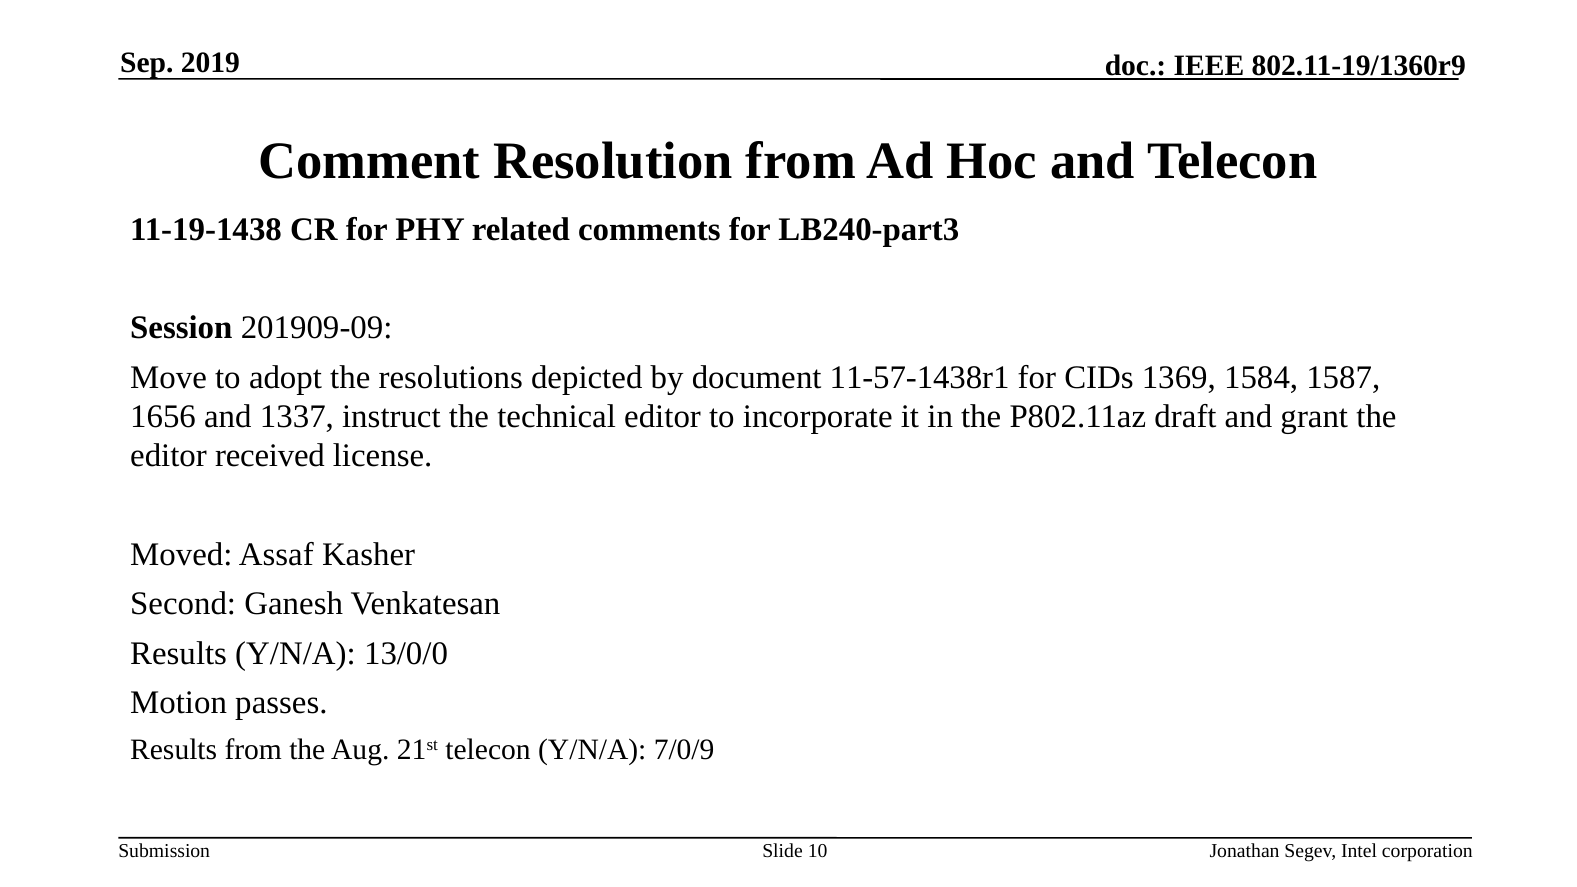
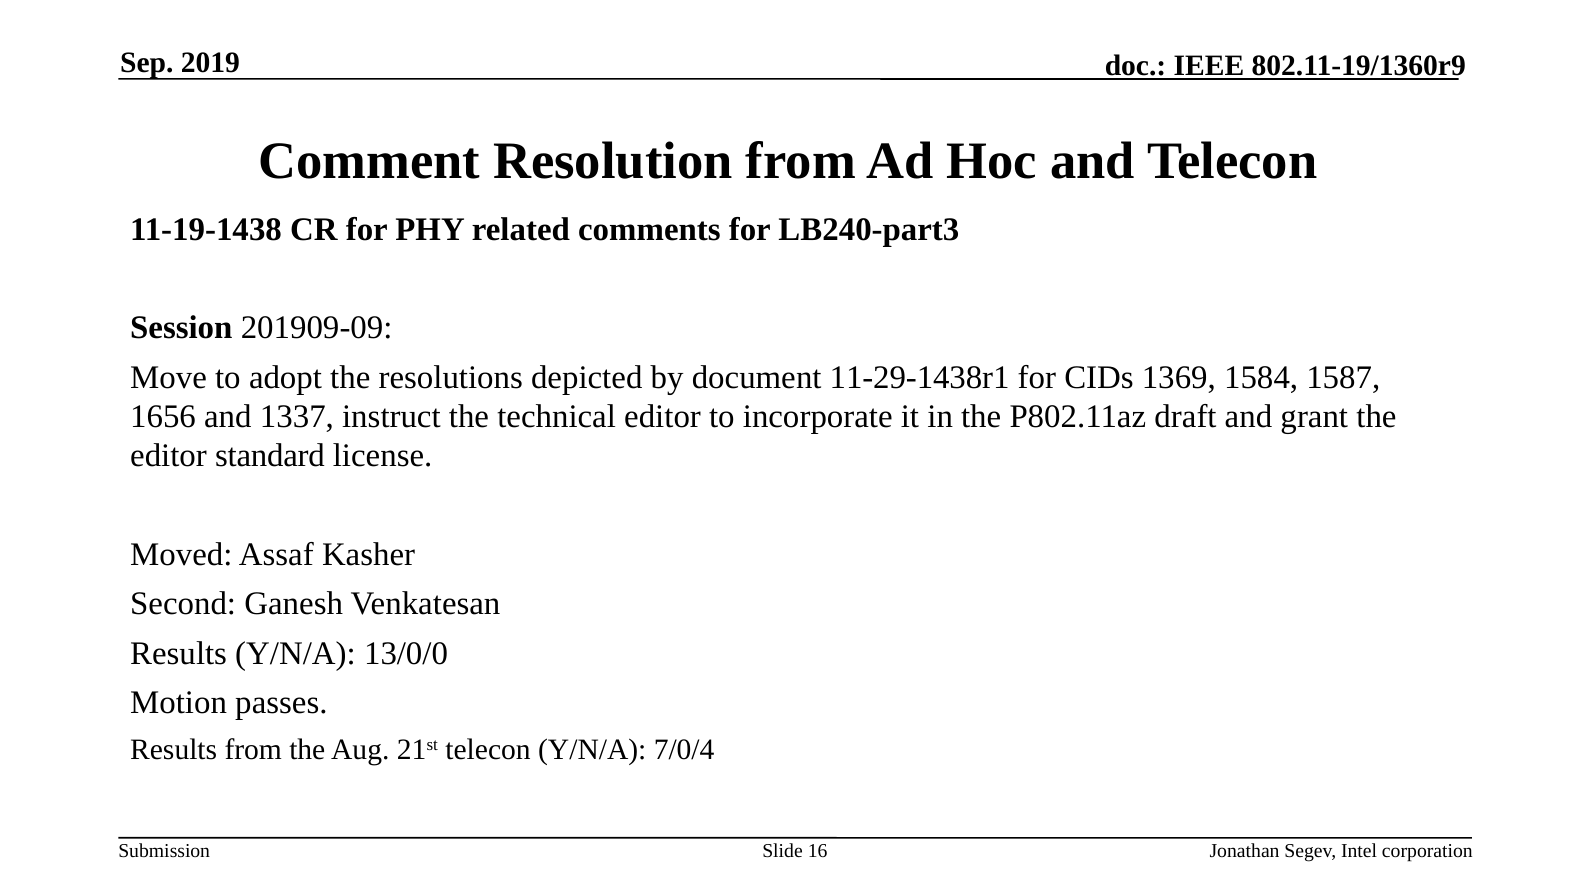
11-57-1438r1: 11-57-1438r1 -> 11-29-1438r1
received: received -> standard
7/0/9: 7/0/9 -> 7/0/4
10: 10 -> 16
